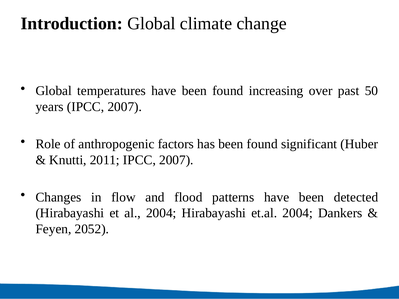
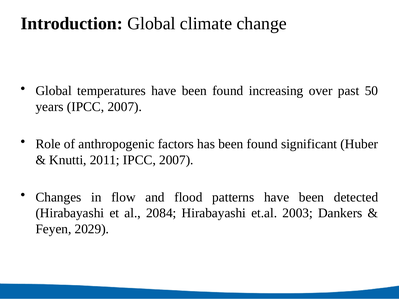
al 2004: 2004 -> 2084
et.al 2004: 2004 -> 2003
2052: 2052 -> 2029
